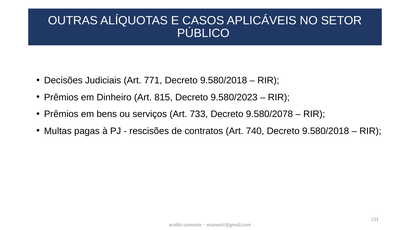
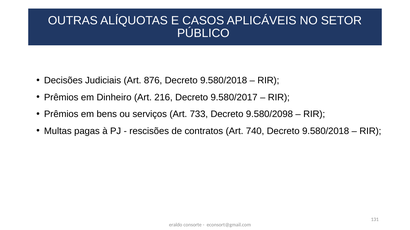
771: 771 -> 876
815: 815 -> 216
9.580/2023: 9.580/2023 -> 9.580/2017
9.580/2078: 9.580/2078 -> 9.580/2098
